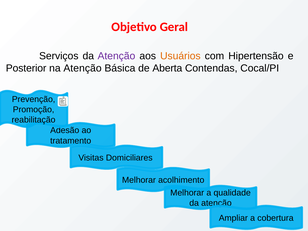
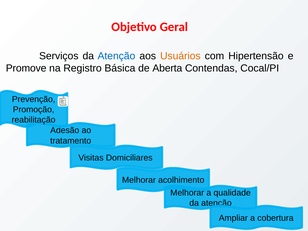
Atenção at (116, 56) colour: purple -> blue
Posterior: Posterior -> Promove
na Atenção: Atenção -> Registro
